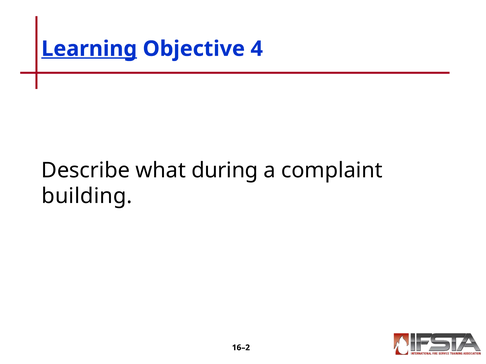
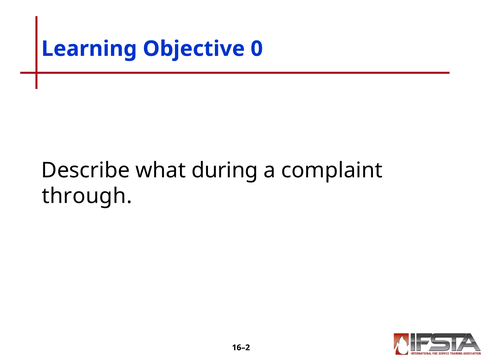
Learning underline: present -> none
4: 4 -> 0
building: building -> through
